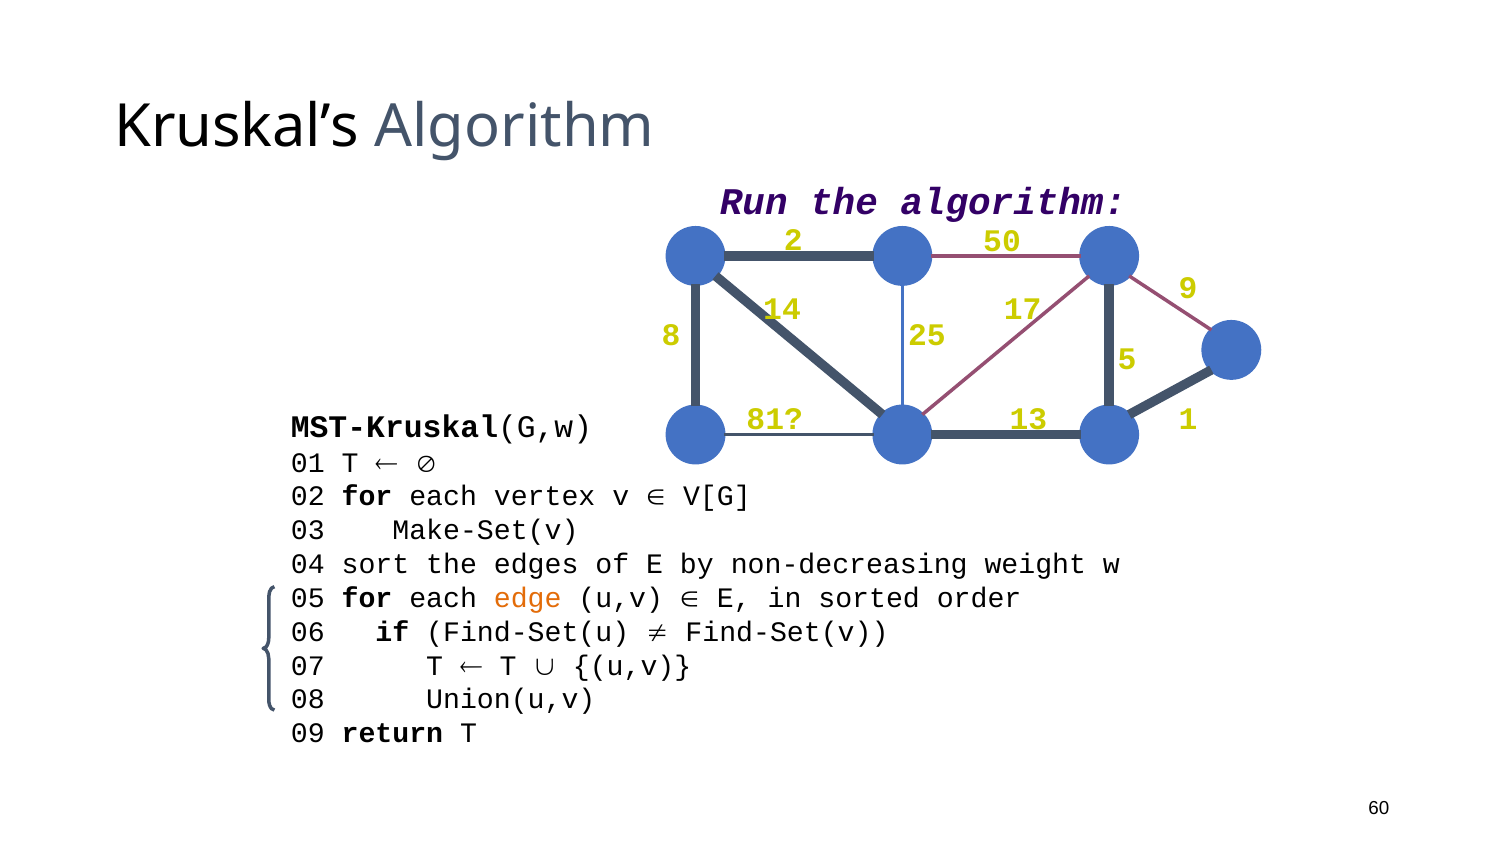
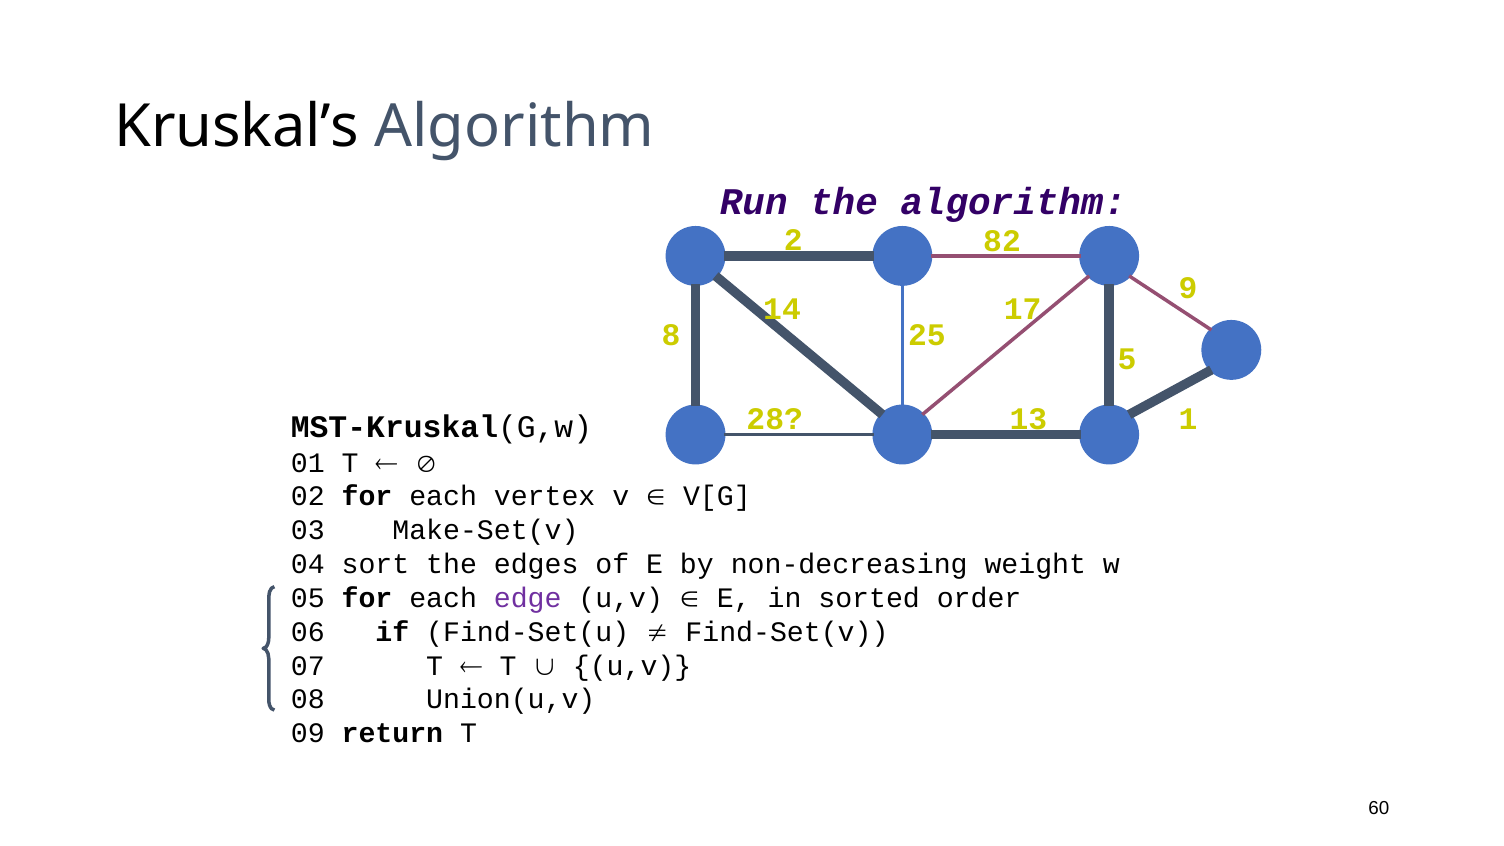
50: 50 -> 82
81: 81 -> 28
edge colour: orange -> purple
